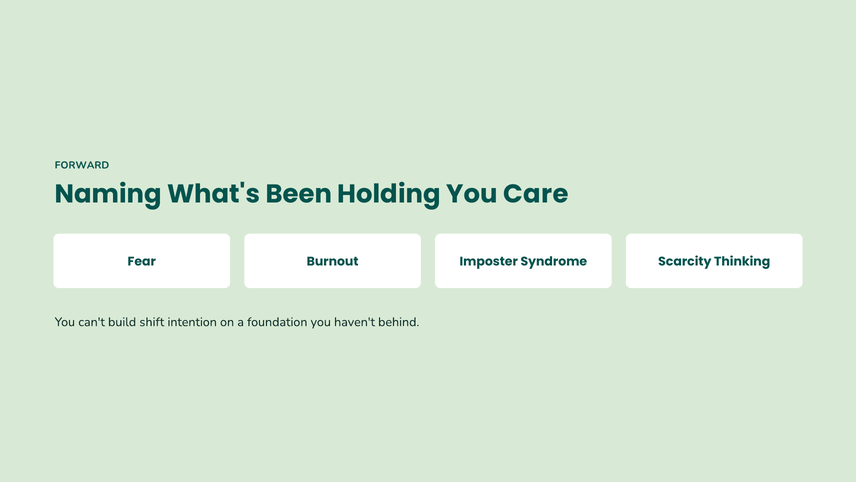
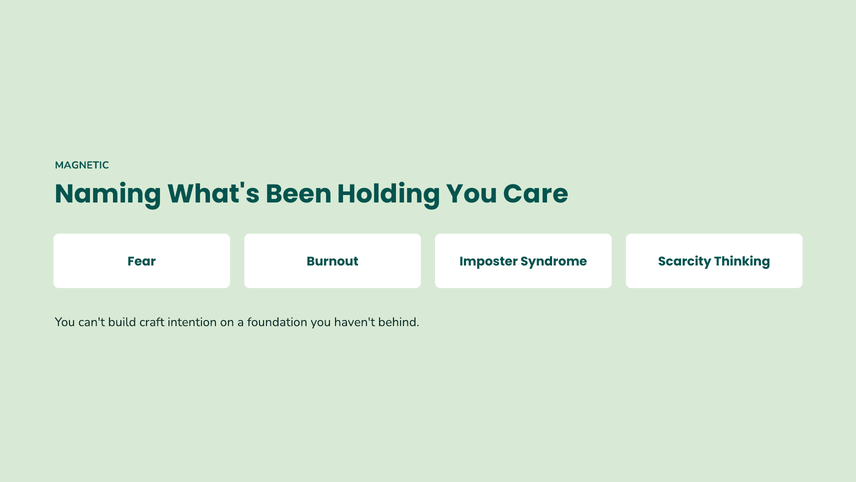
FORWARD: FORWARD -> MAGNETIC
shift: shift -> craft
